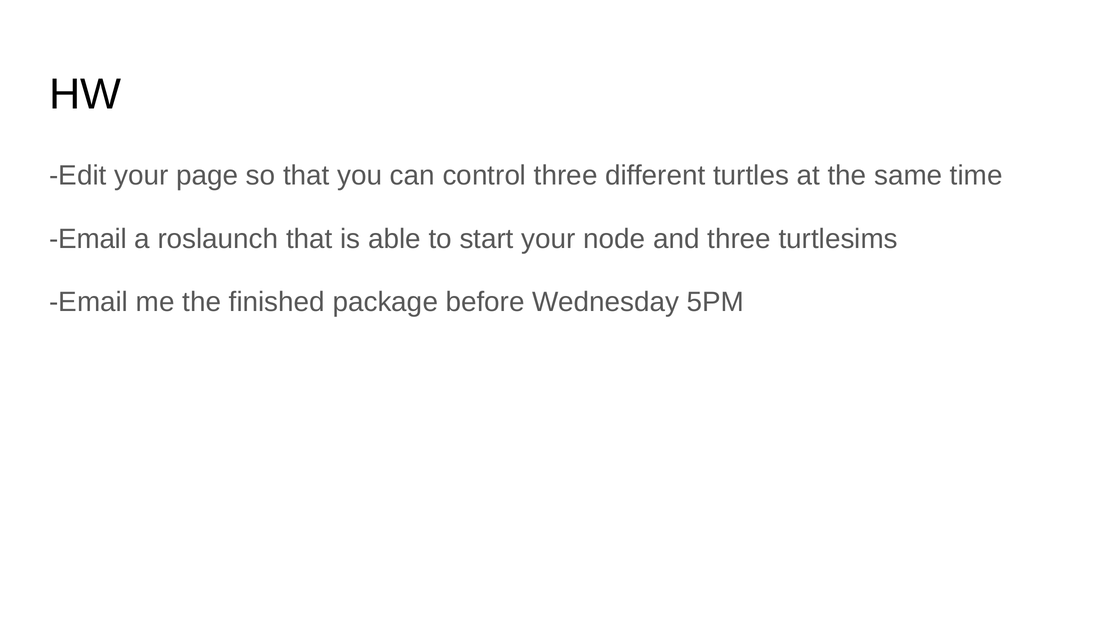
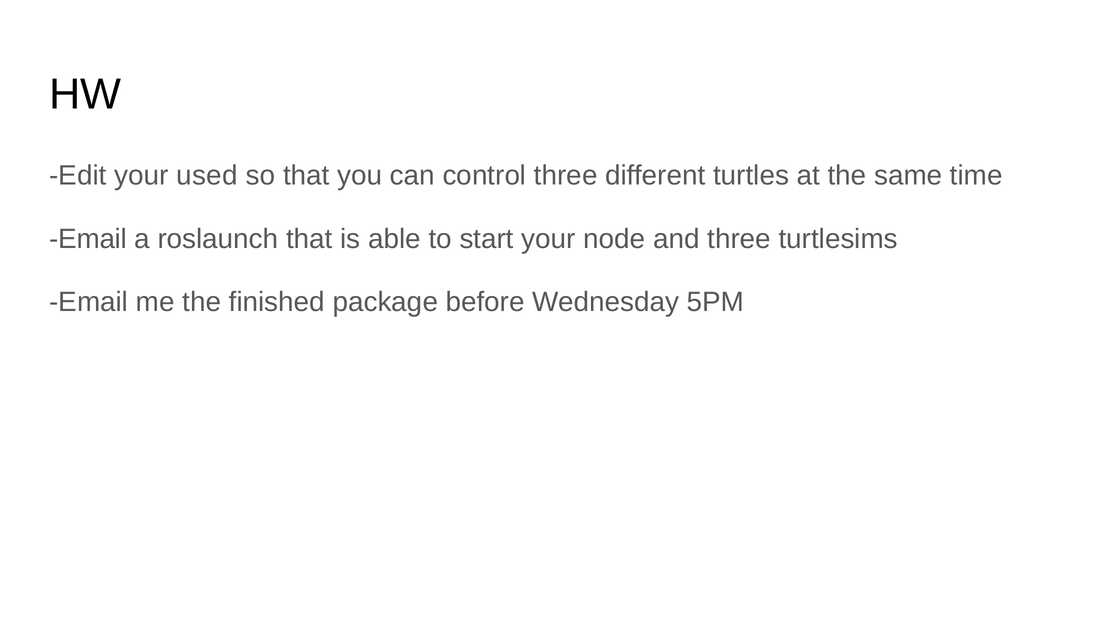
page: page -> used
